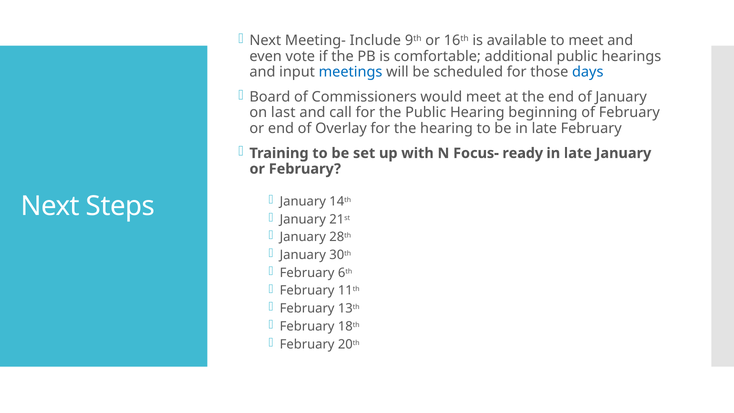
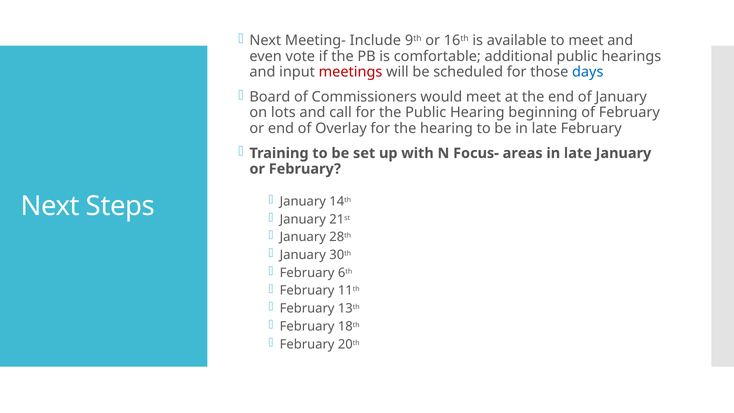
meetings colour: blue -> red
last: last -> lots
ready: ready -> areas
